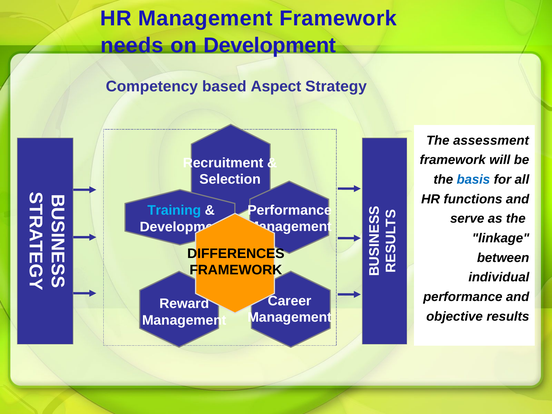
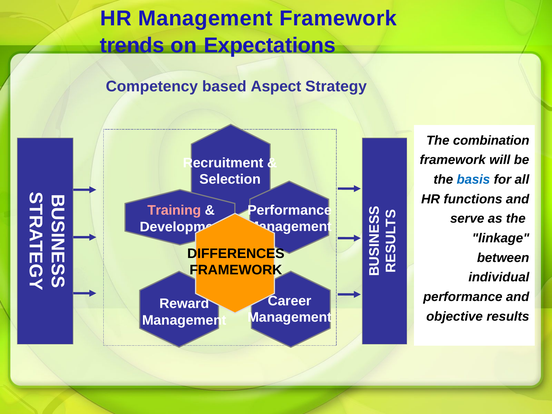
needs: needs -> trends
on Development: Development -> Expectations
assessment: assessment -> combination
Training colour: light blue -> pink
